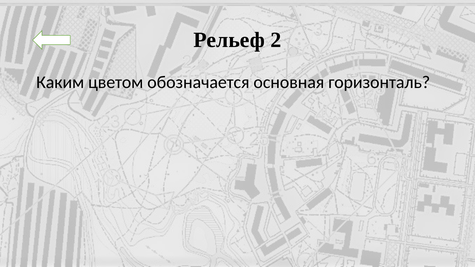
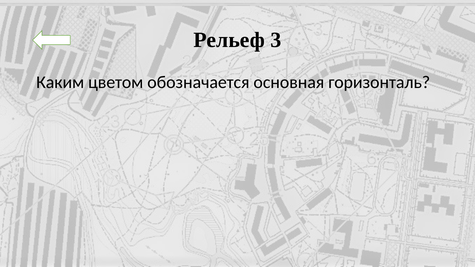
2: 2 -> 3
